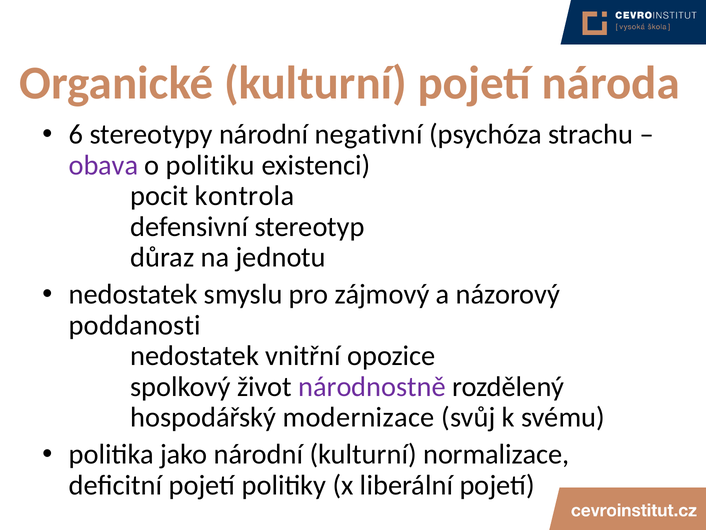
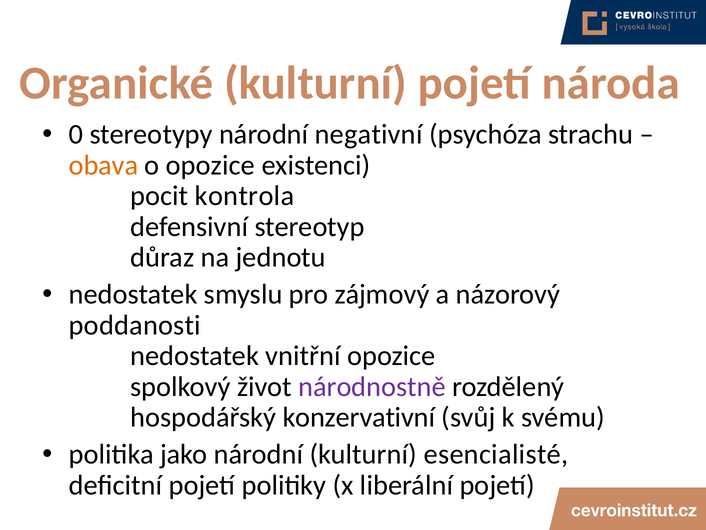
6: 6 -> 0
obava colour: purple -> orange
o politiku: politiku -> opozice
modernizace: modernizace -> konzervativní
normalizace: normalizace -> esencialisté
